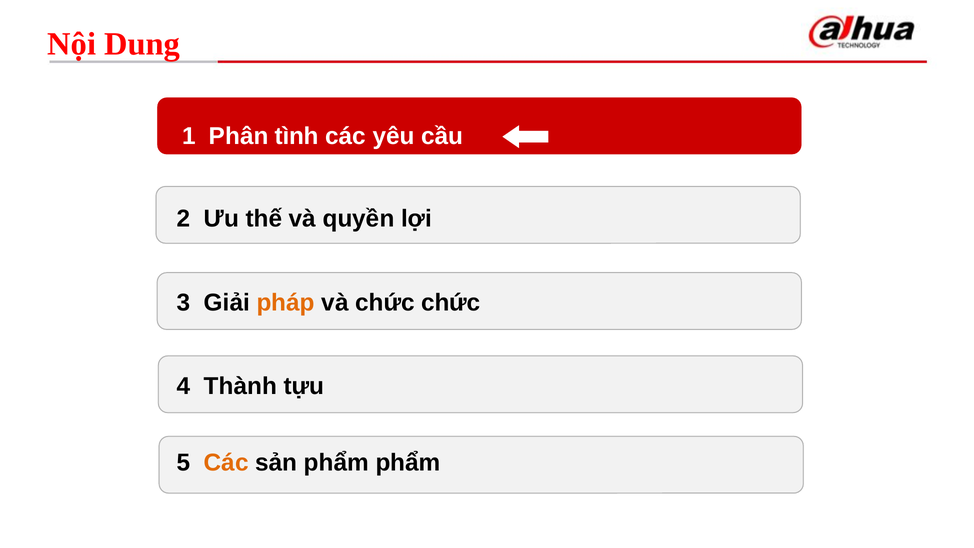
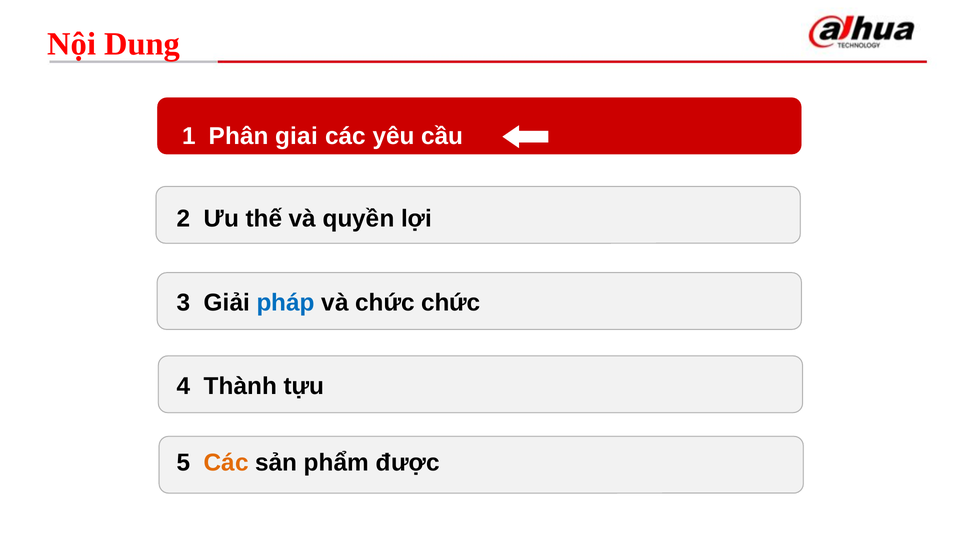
tình: tình -> giai
pháp colour: orange -> blue
phẩm phẩm: phẩm -> được
